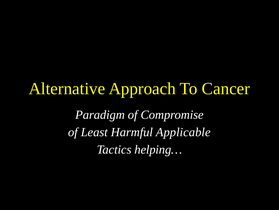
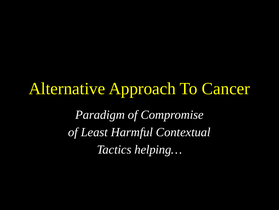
Applicable: Applicable -> Contextual
